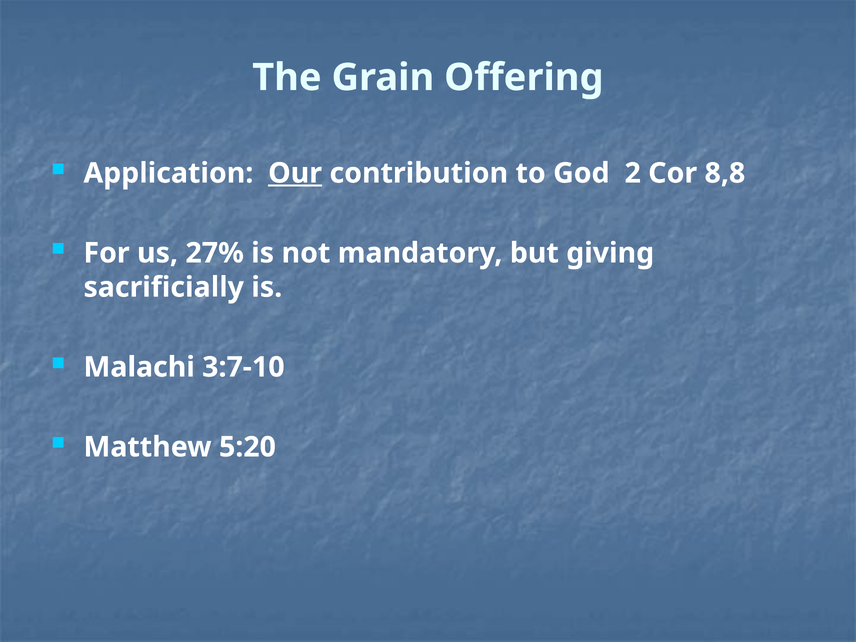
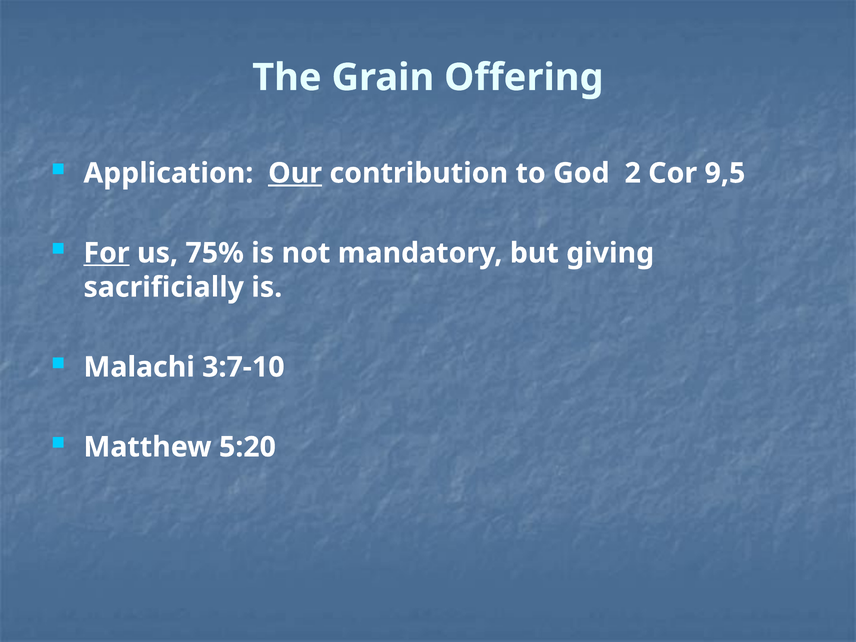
8,8: 8,8 -> 9,5
For underline: none -> present
27%: 27% -> 75%
